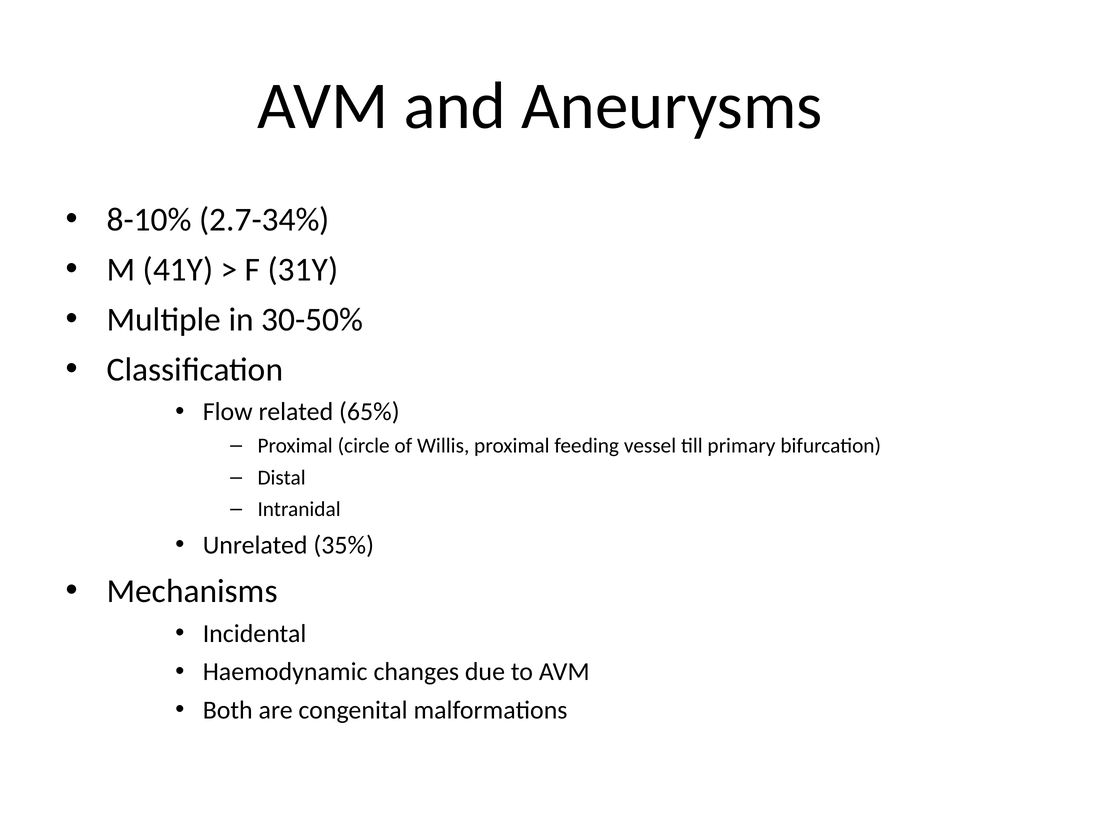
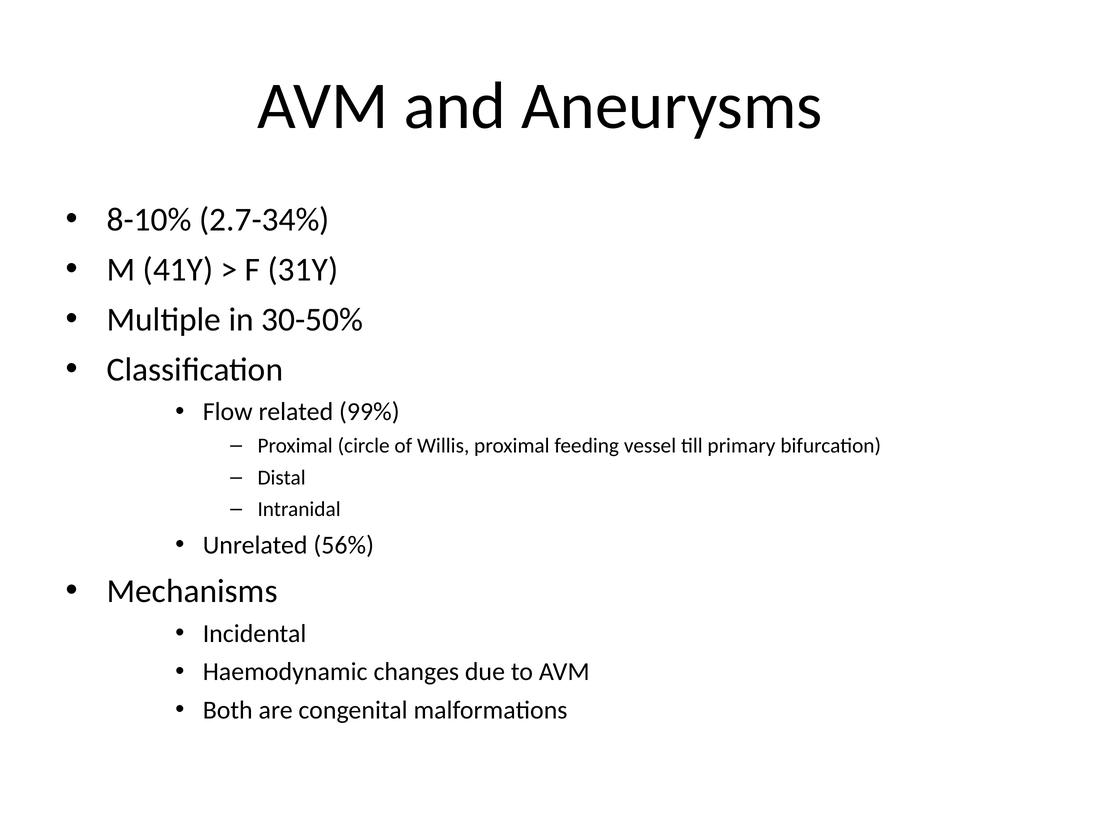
65%: 65% -> 99%
35%: 35% -> 56%
